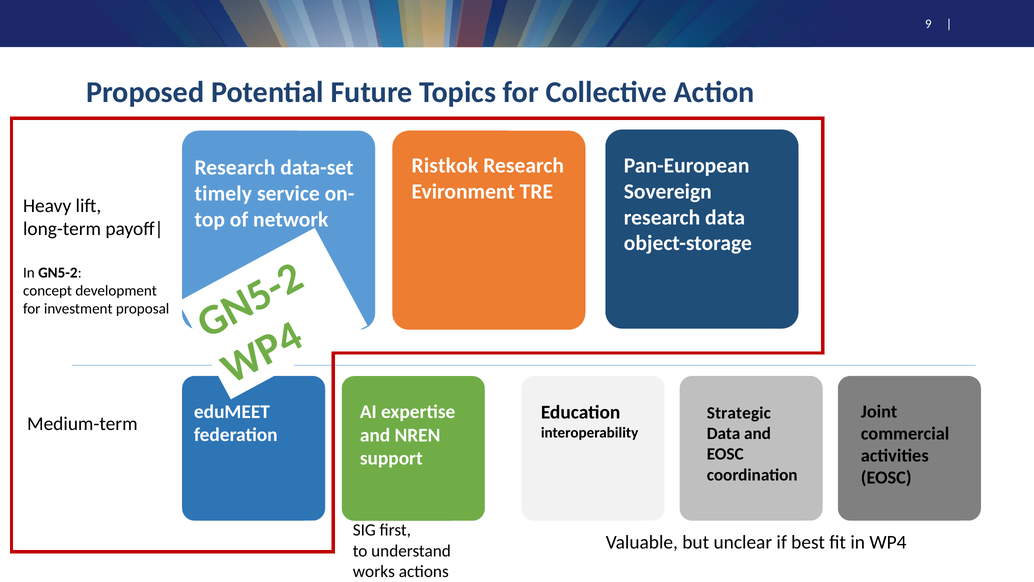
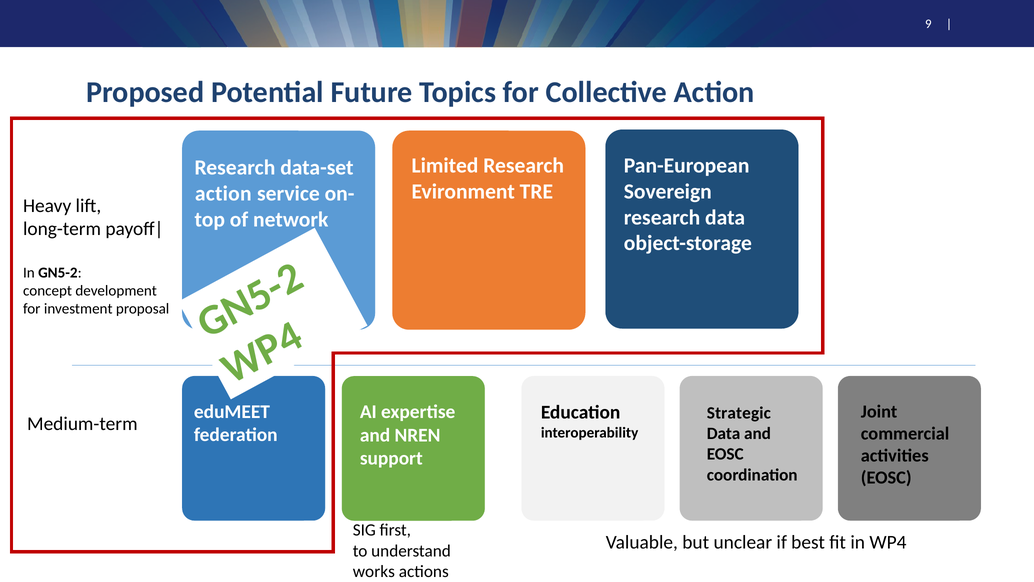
Ristkok: Ristkok -> Limited
timely at (223, 194): timely -> action
